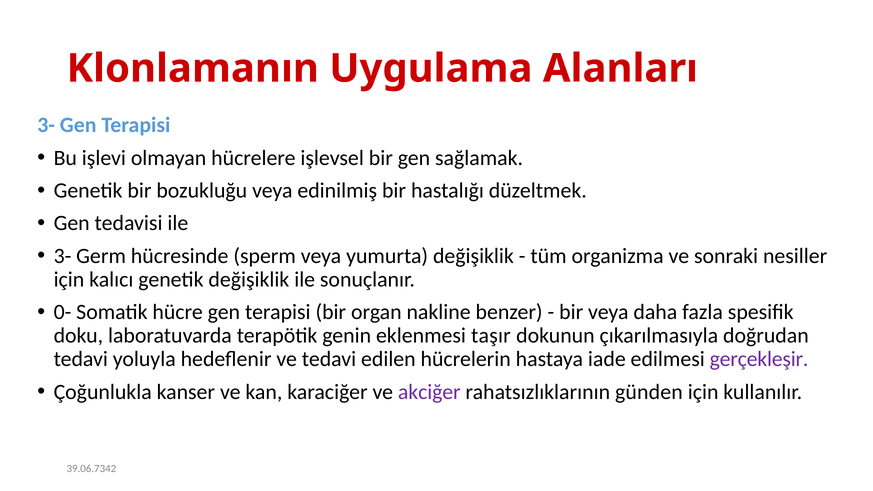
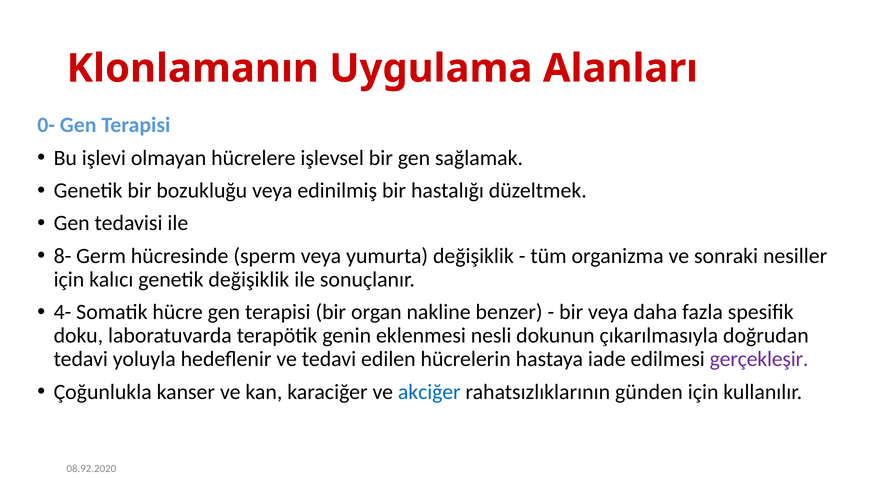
3- at (46, 125): 3- -> 0-
3- at (63, 256): 3- -> 8-
0-: 0- -> 4-
taşır: taşır -> nesli
akciğer colour: purple -> blue
39.06.7342: 39.06.7342 -> 08.92.2020
